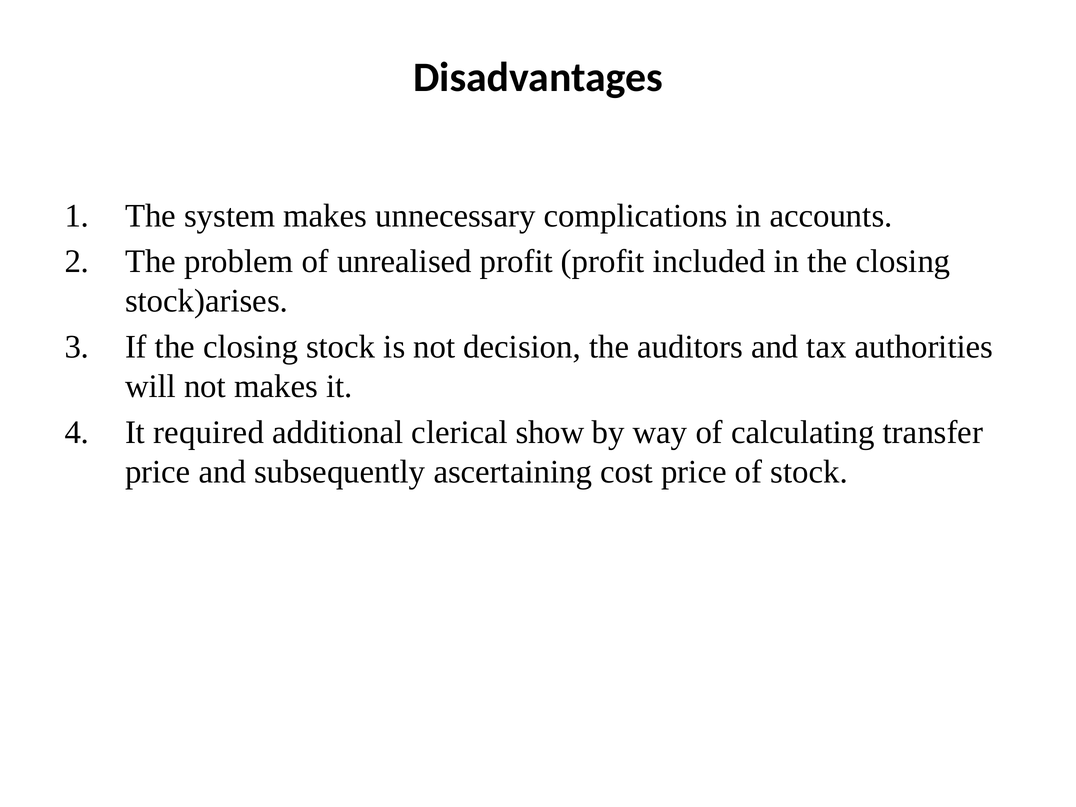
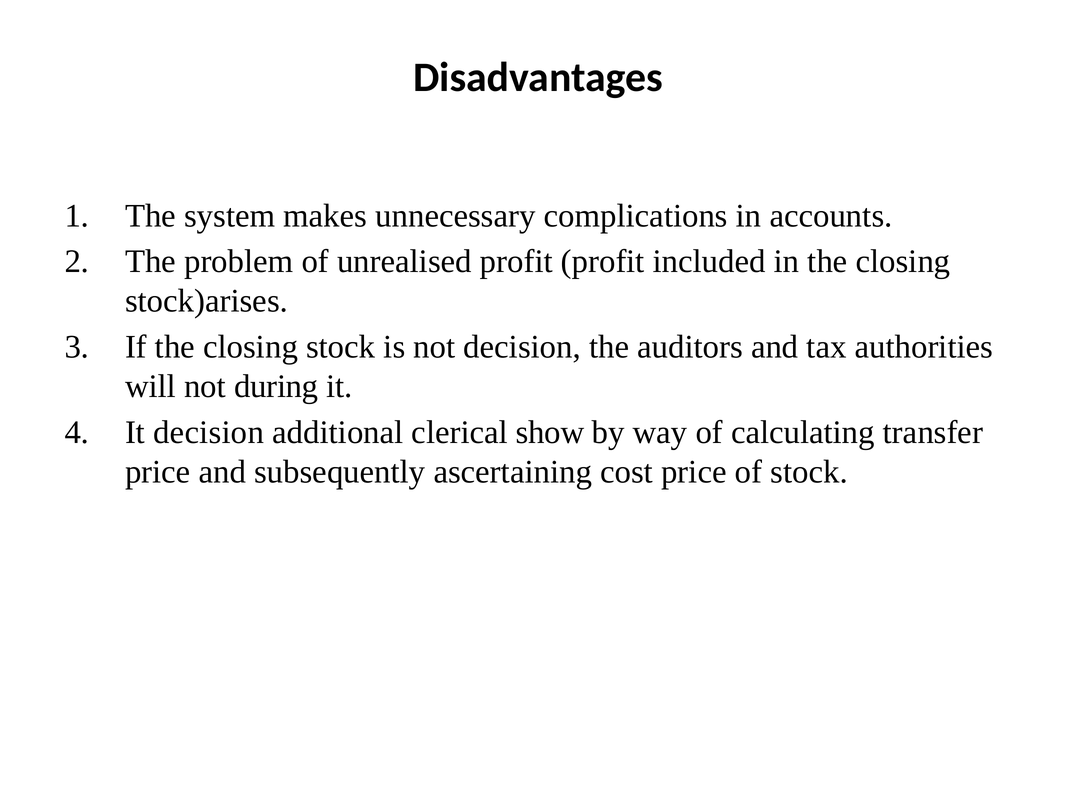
not makes: makes -> during
It required: required -> decision
